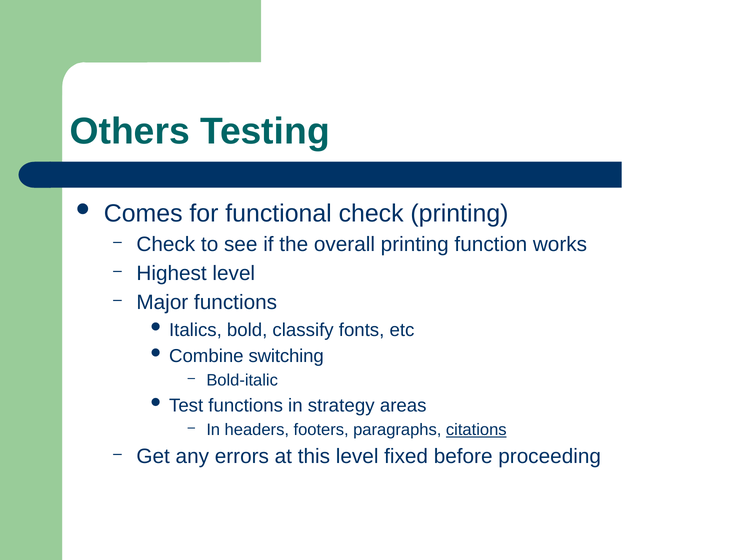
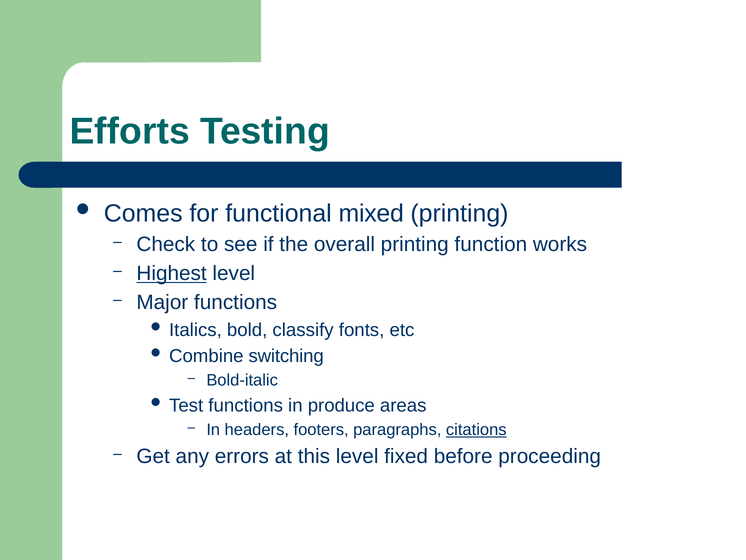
Others: Others -> Efforts
functional check: check -> mixed
Highest underline: none -> present
strategy: strategy -> produce
